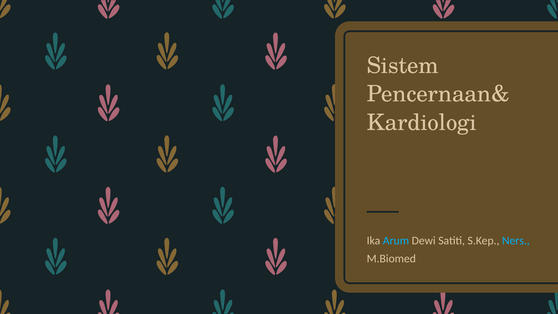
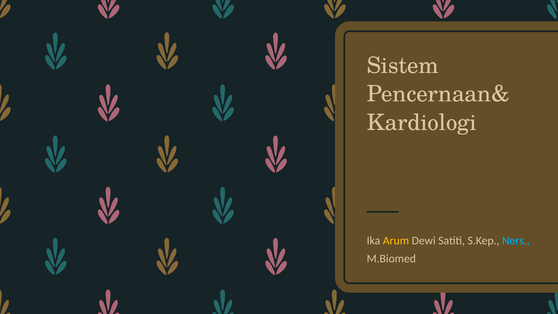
Arum colour: light blue -> yellow
